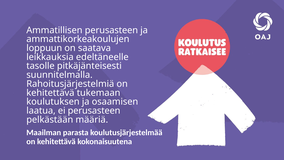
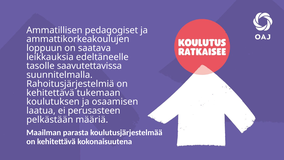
Ammatillisen perusasteen: perusasteen -> pedagogiset
pitkäjänteisesti: pitkäjänteisesti -> saavutettavissa
